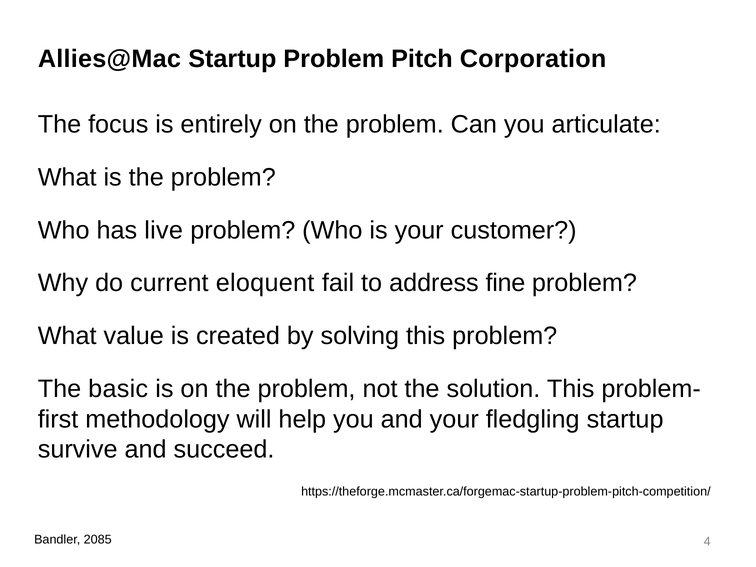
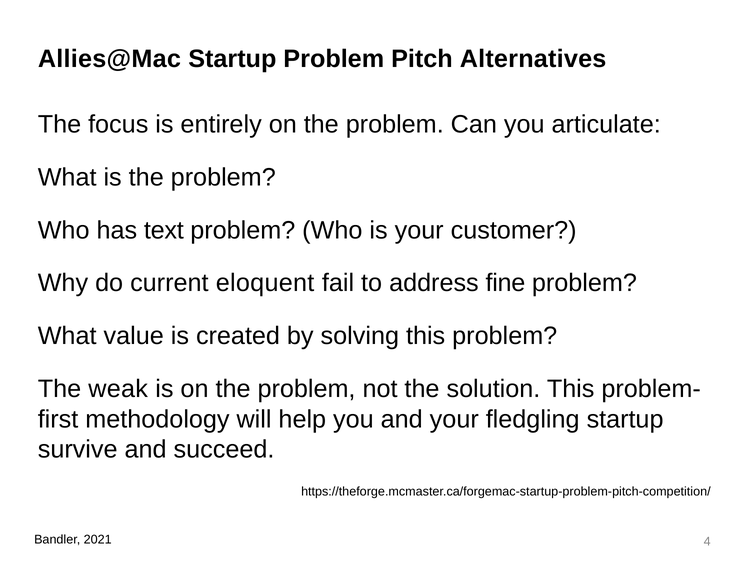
Corporation: Corporation -> Alternatives
live: live -> text
basic: basic -> weak
2085: 2085 -> 2021
